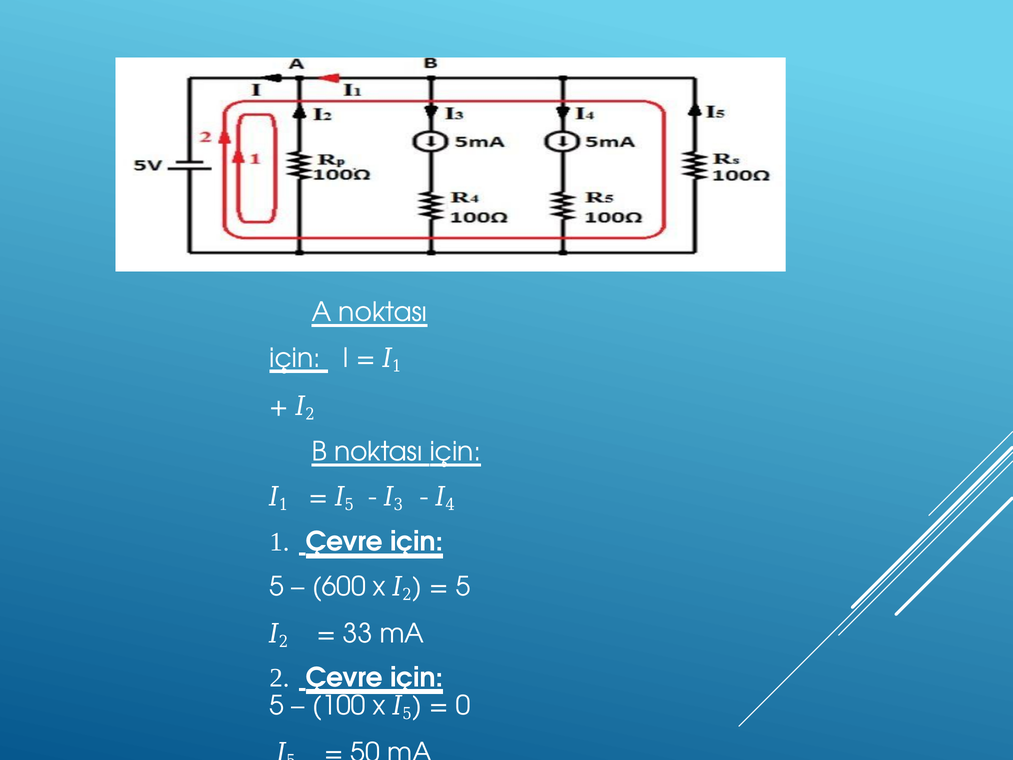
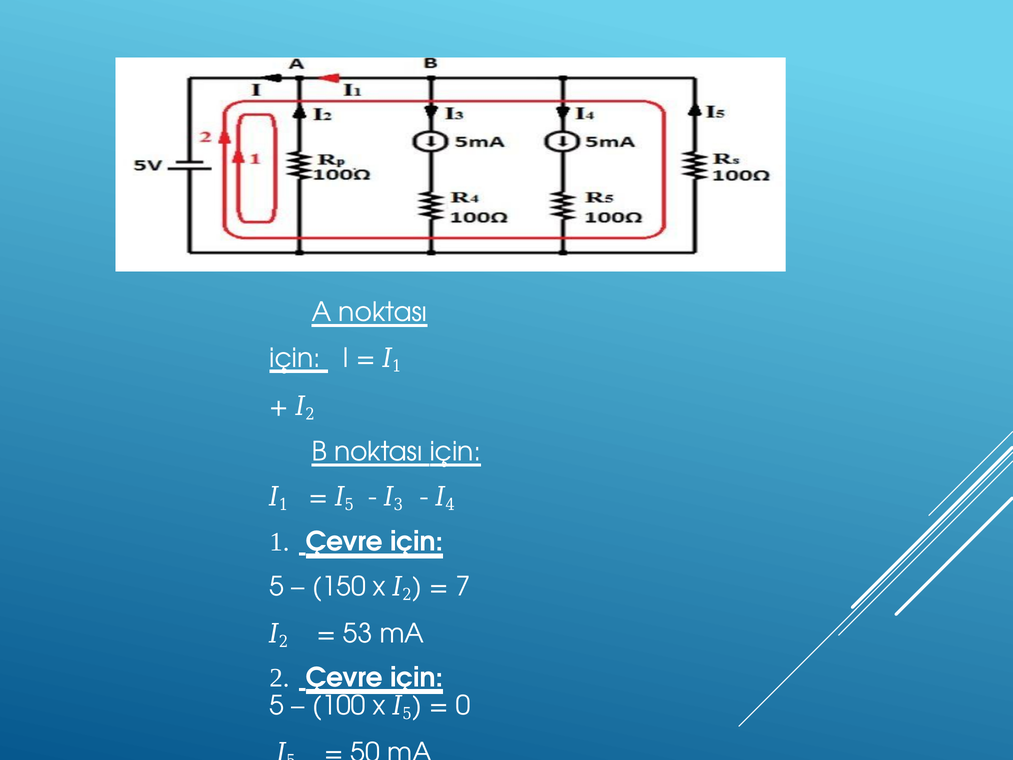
600: 600 -> 150
5 at (463, 587): 5 -> 7
33: 33 -> 53
